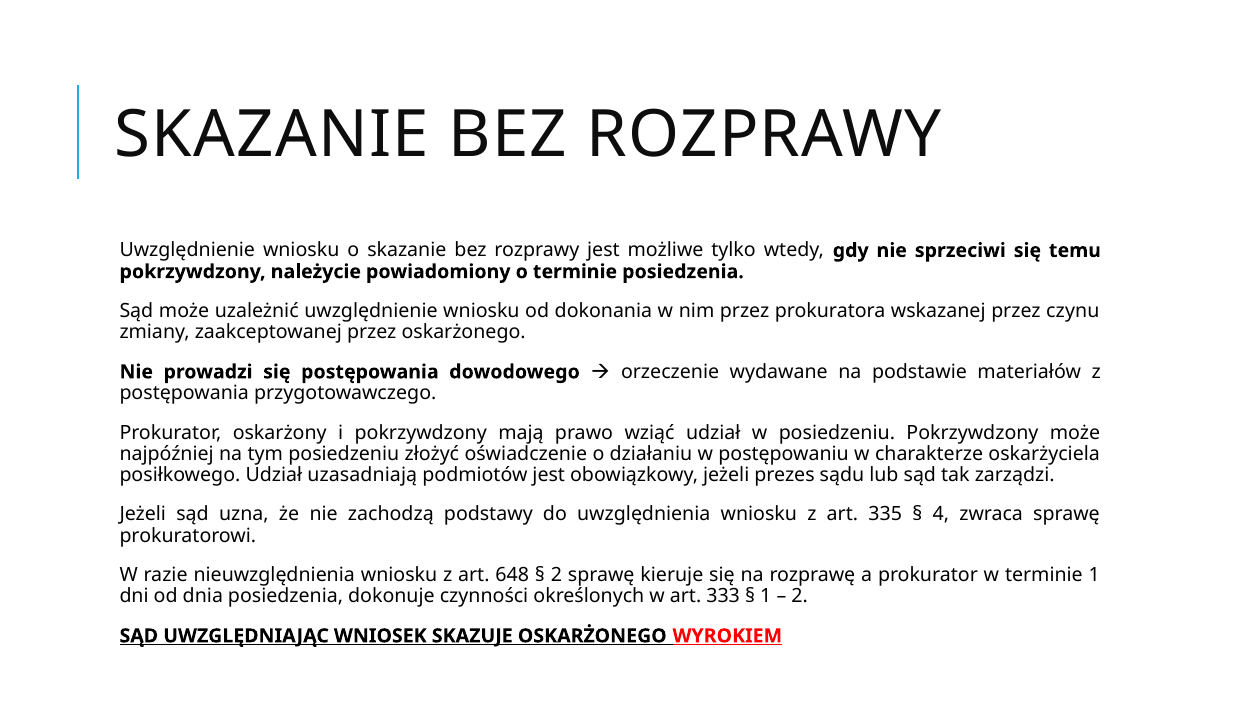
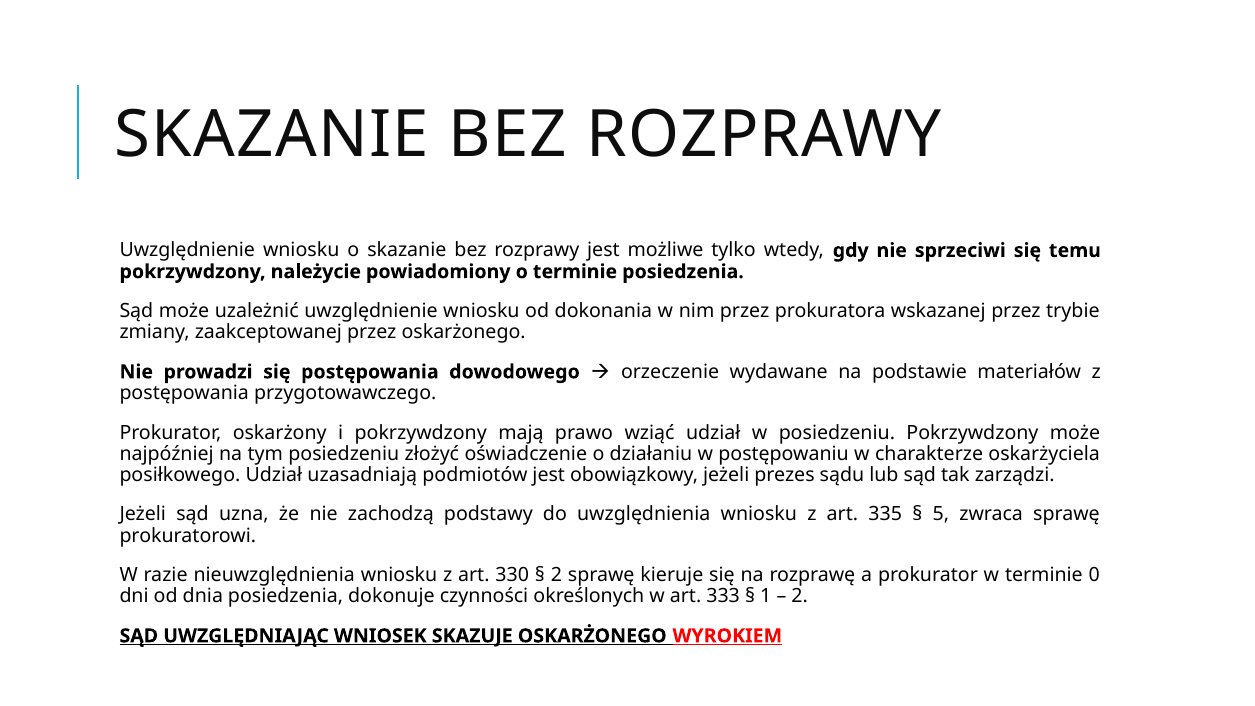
czynu: czynu -> trybie
4: 4 -> 5
648: 648 -> 330
terminie 1: 1 -> 0
